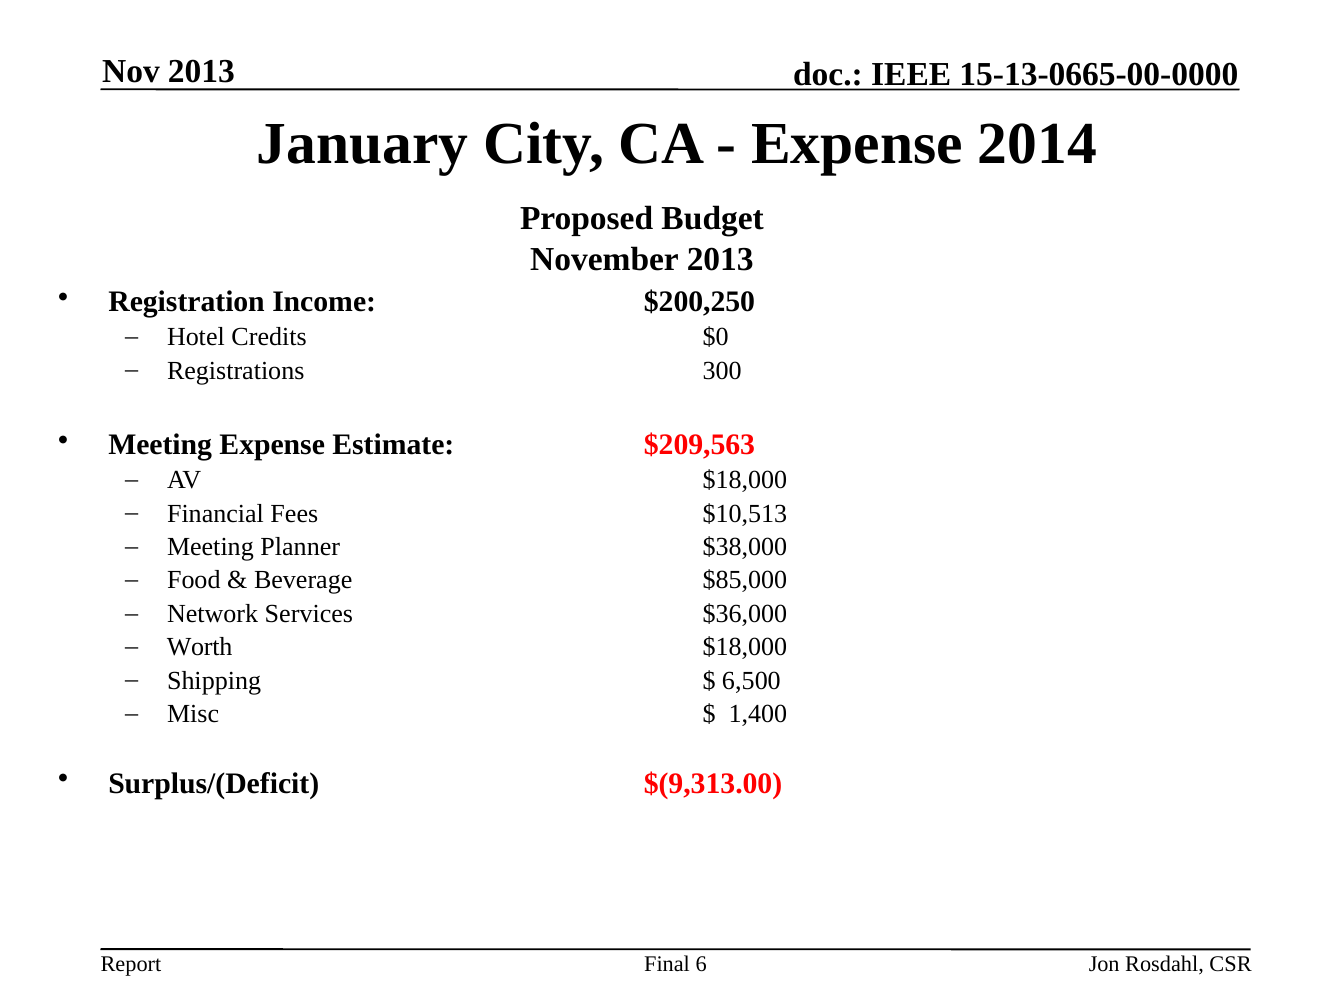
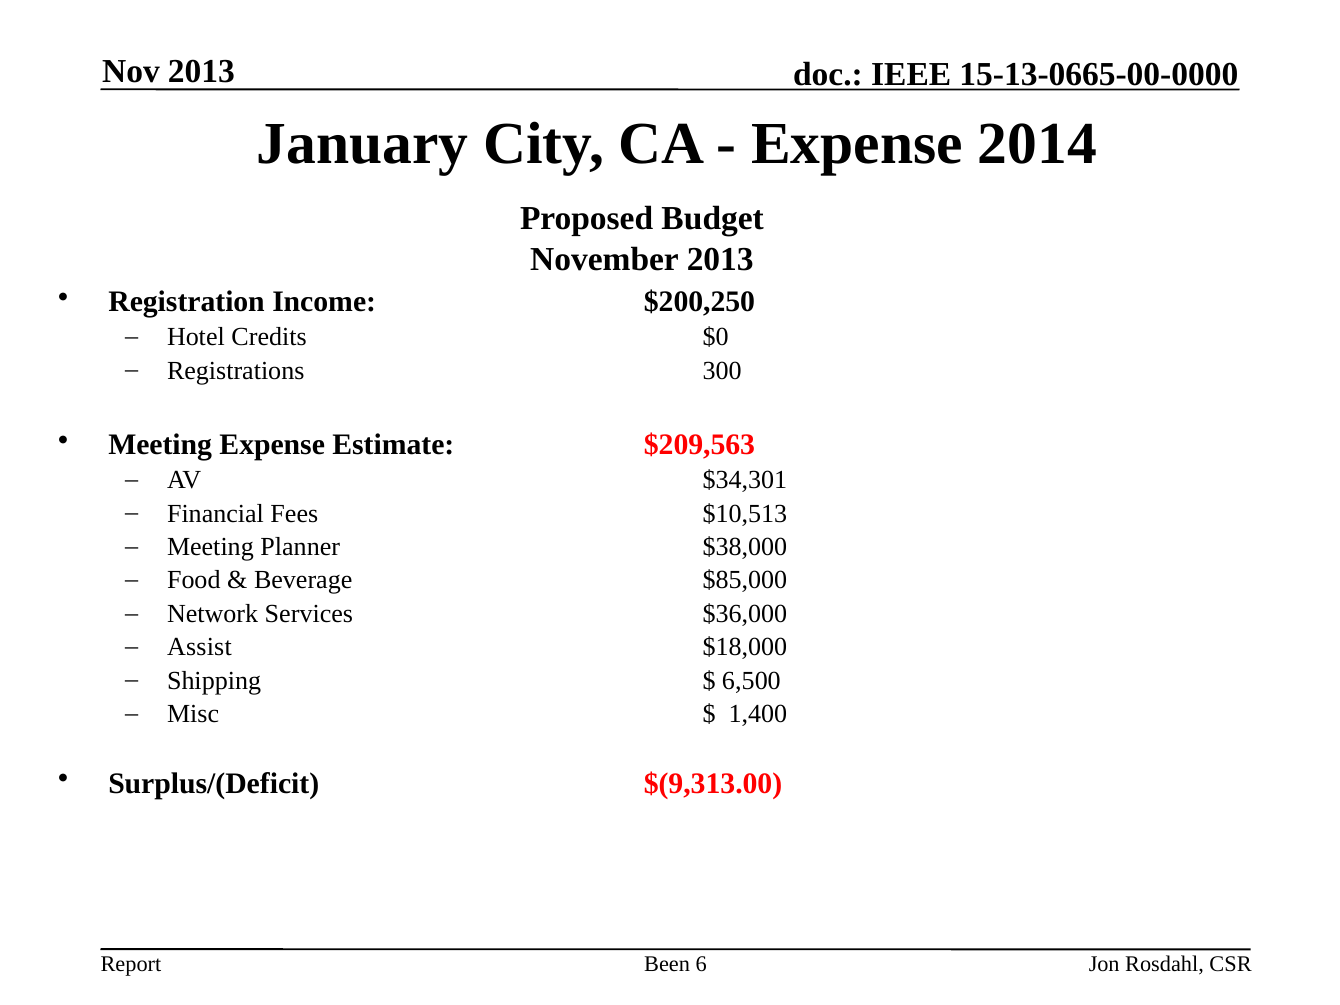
AV $18,000: $18,000 -> $34,301
Worth: Worth -> Assist
Final: Final -> Been
